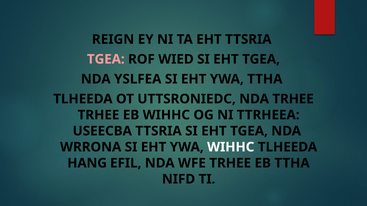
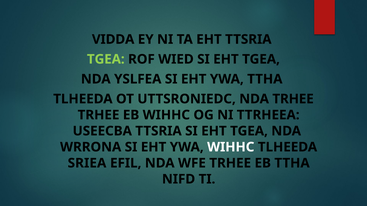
REIGN: REIGN -> VIDDA
TGEA at (106, 59) colour: pink -> light green
HANG: HANG -> SRIEA
